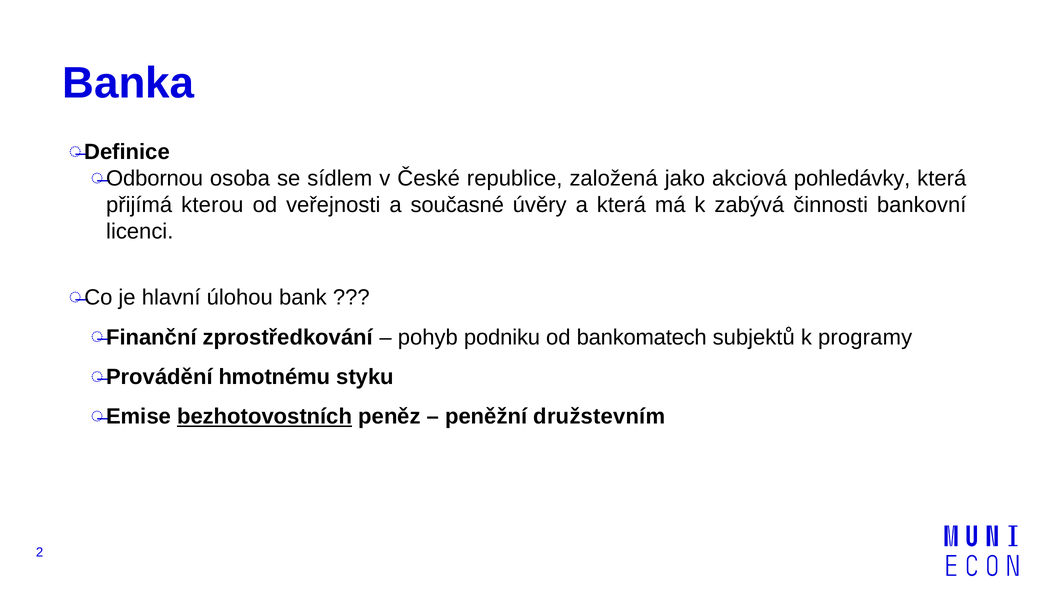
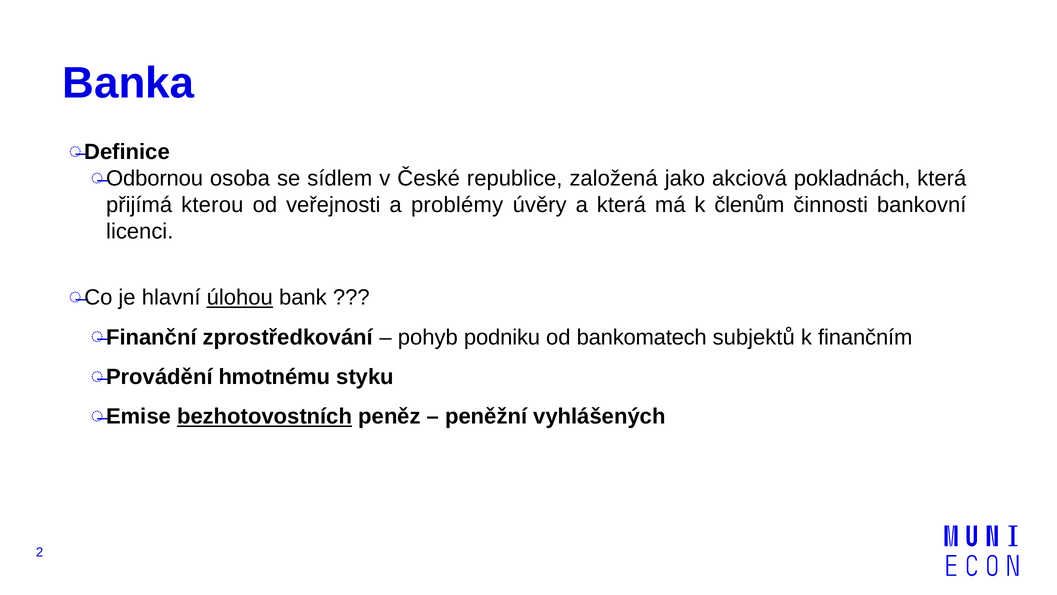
pohledávky: pohledávky -> pokladnách
současné: současné -> problémy
zabývá: zabývá -> členům
úlohou underline: none -> present
programy: programy -> finančním
družstevním: družstevním -> vyhlášených
